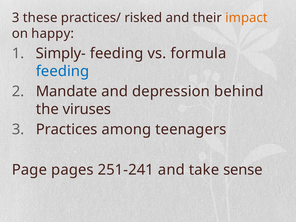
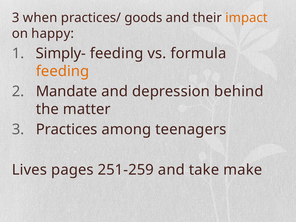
these: these -> when
risked: risked -> goods
feeding at (63, 71) colour: blue -> orange
viruses: viruses -> matter
Page: Page -> Lives
251-241: 251-241 -> 251-259
sense: sense -> make
